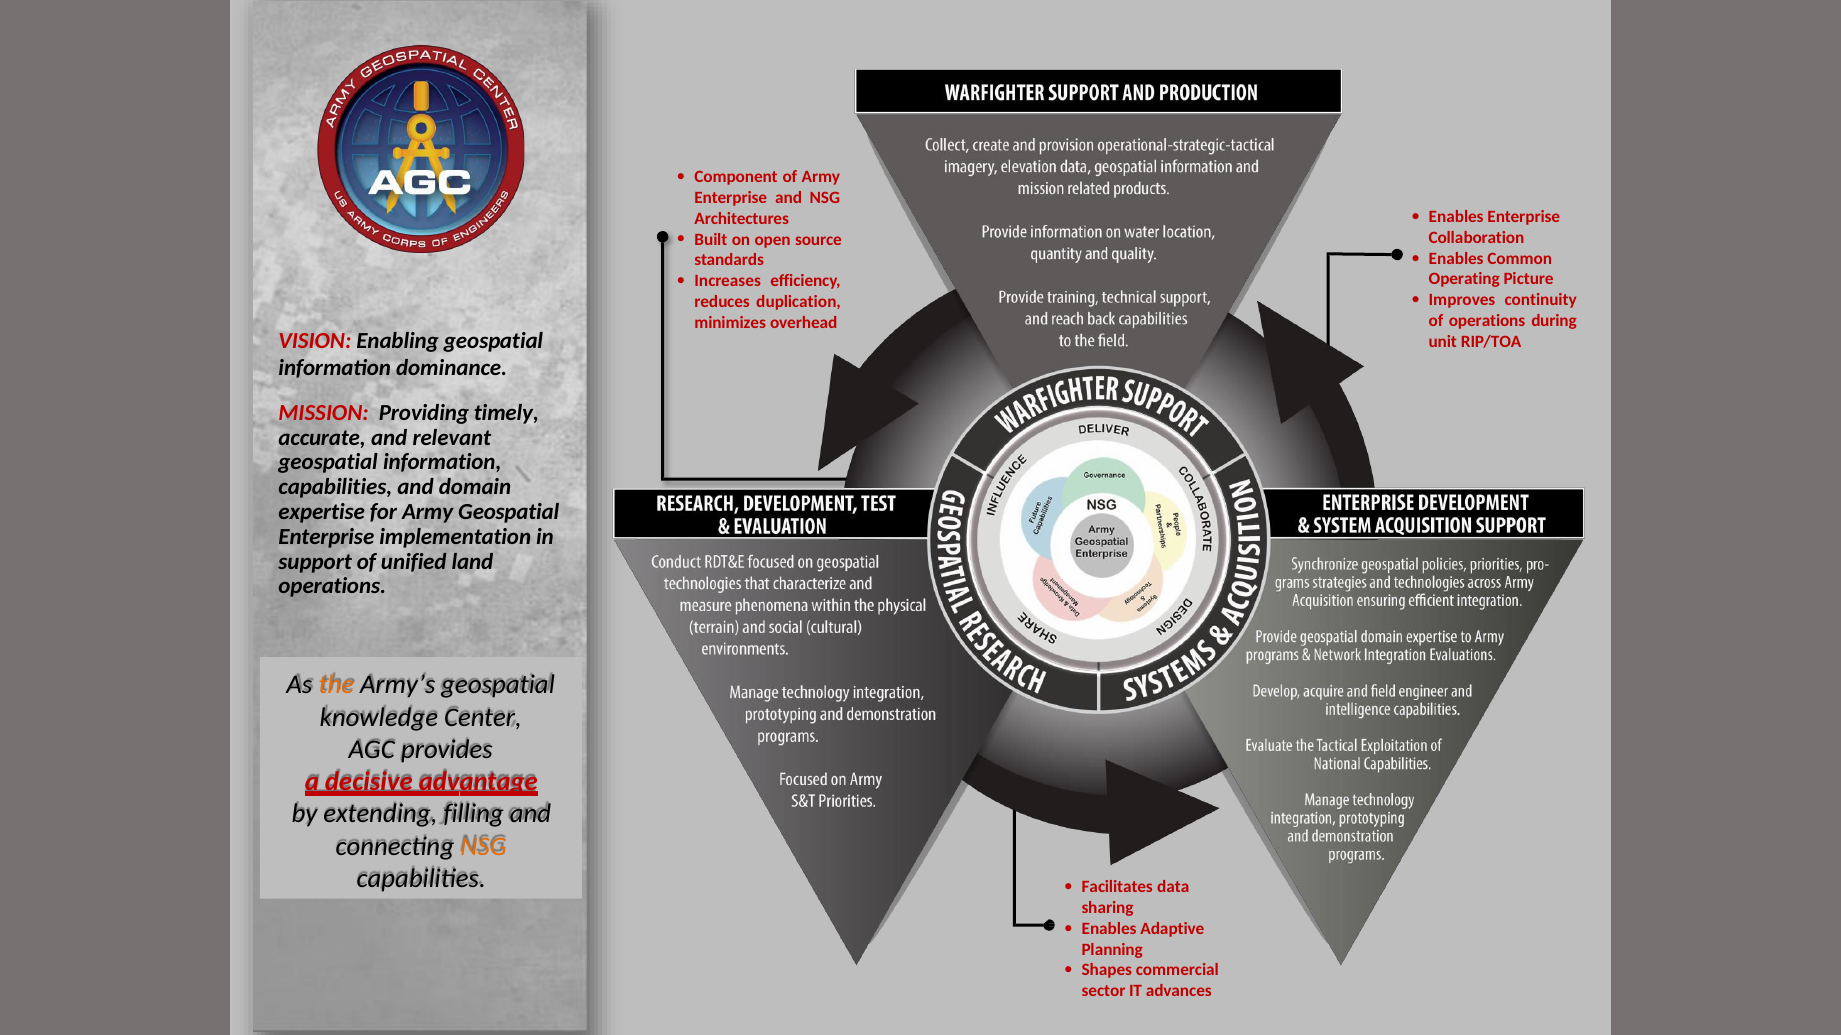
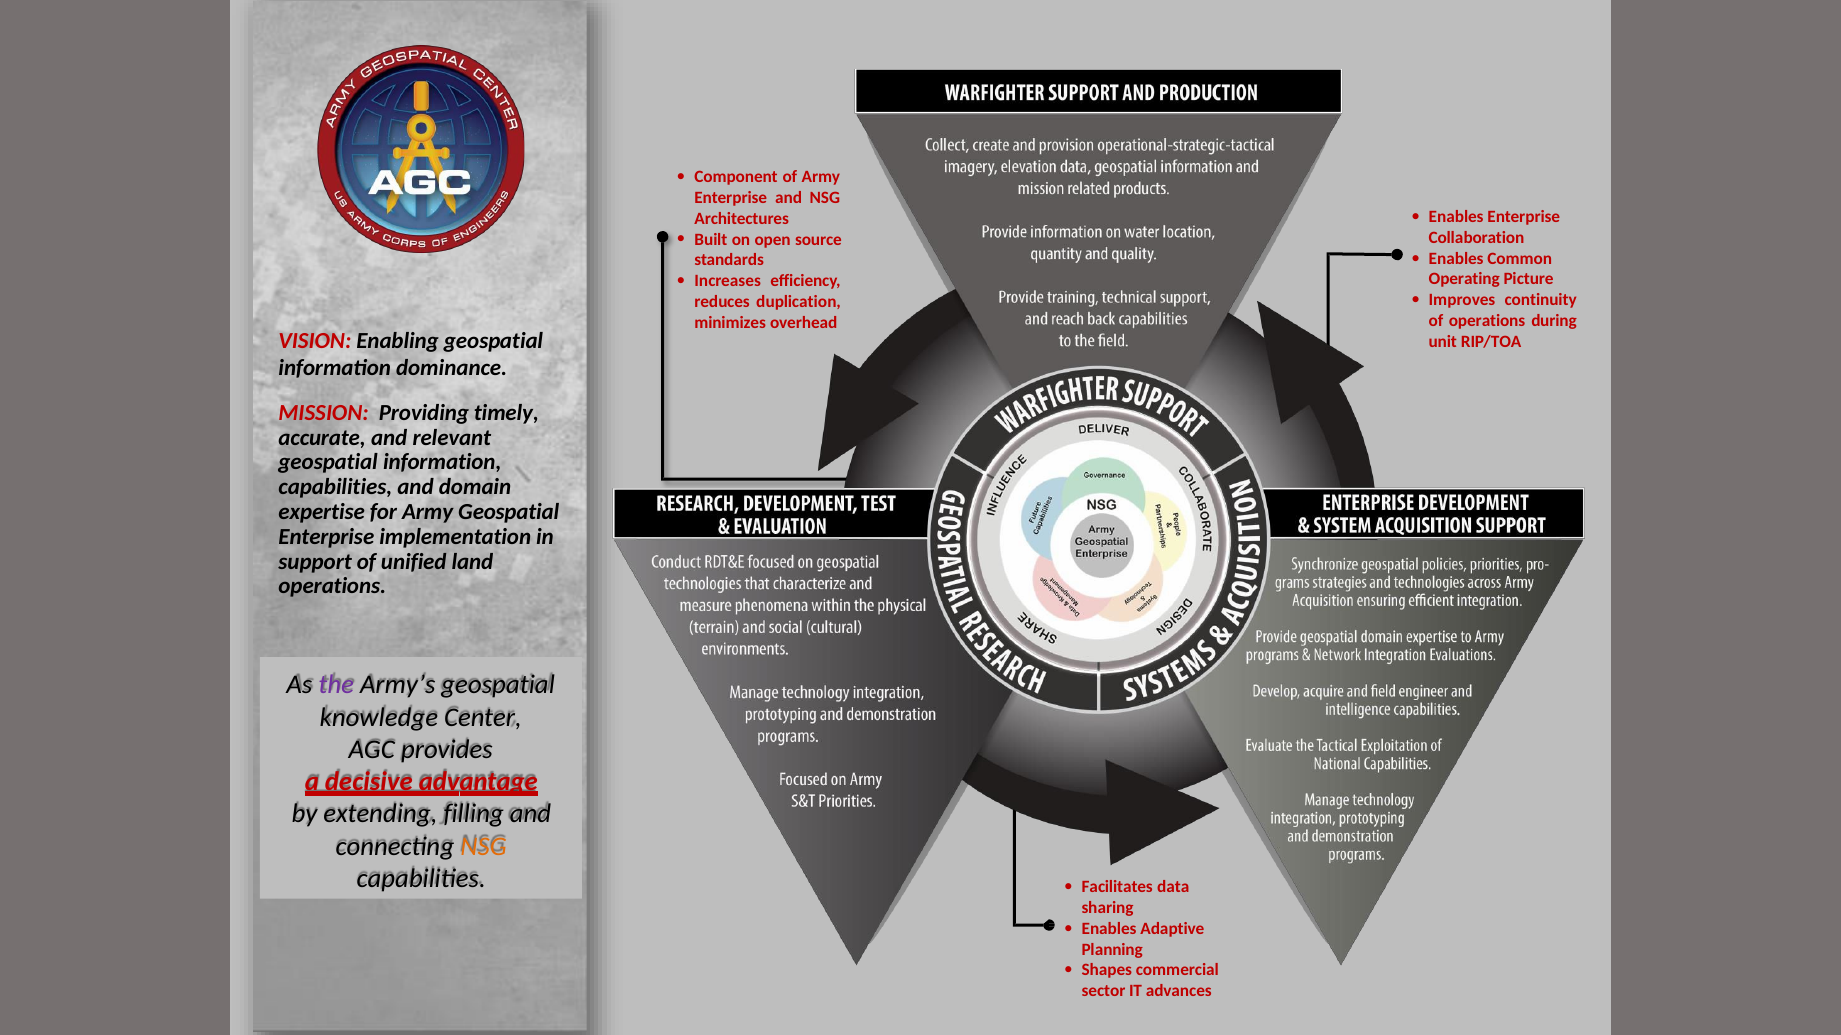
the colour: orange -> purple
